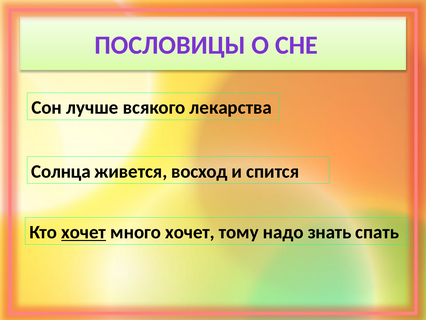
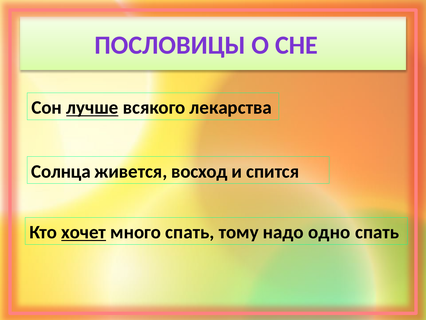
лучше underline: none -> present
много хочет: хочет -> спать
знать: знать -> одно
